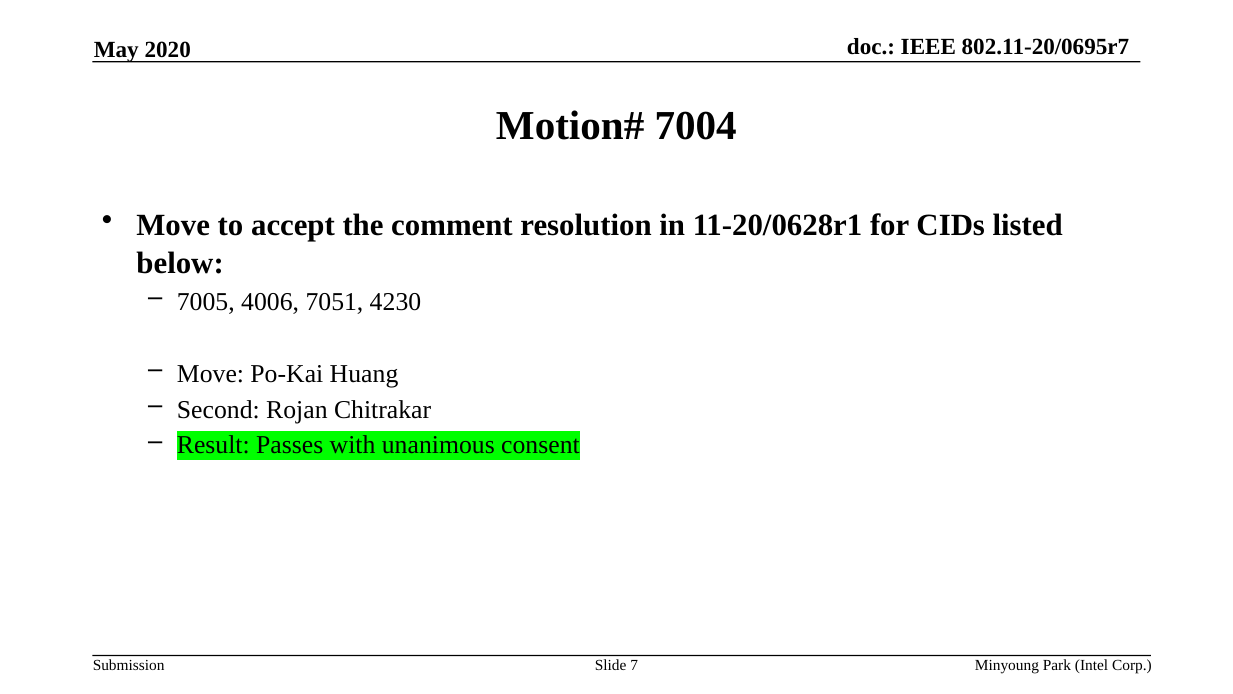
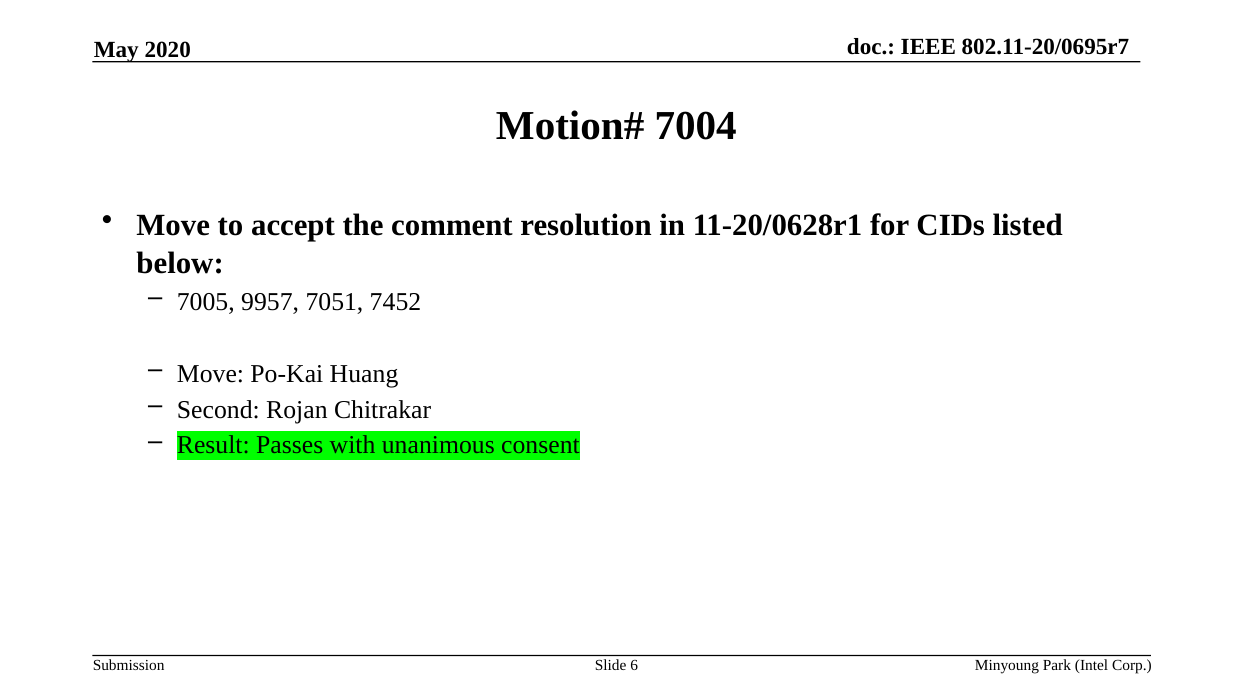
4006: 4006 -> 9957
4230: 4230 -> 7452
7: 7 -> 6
